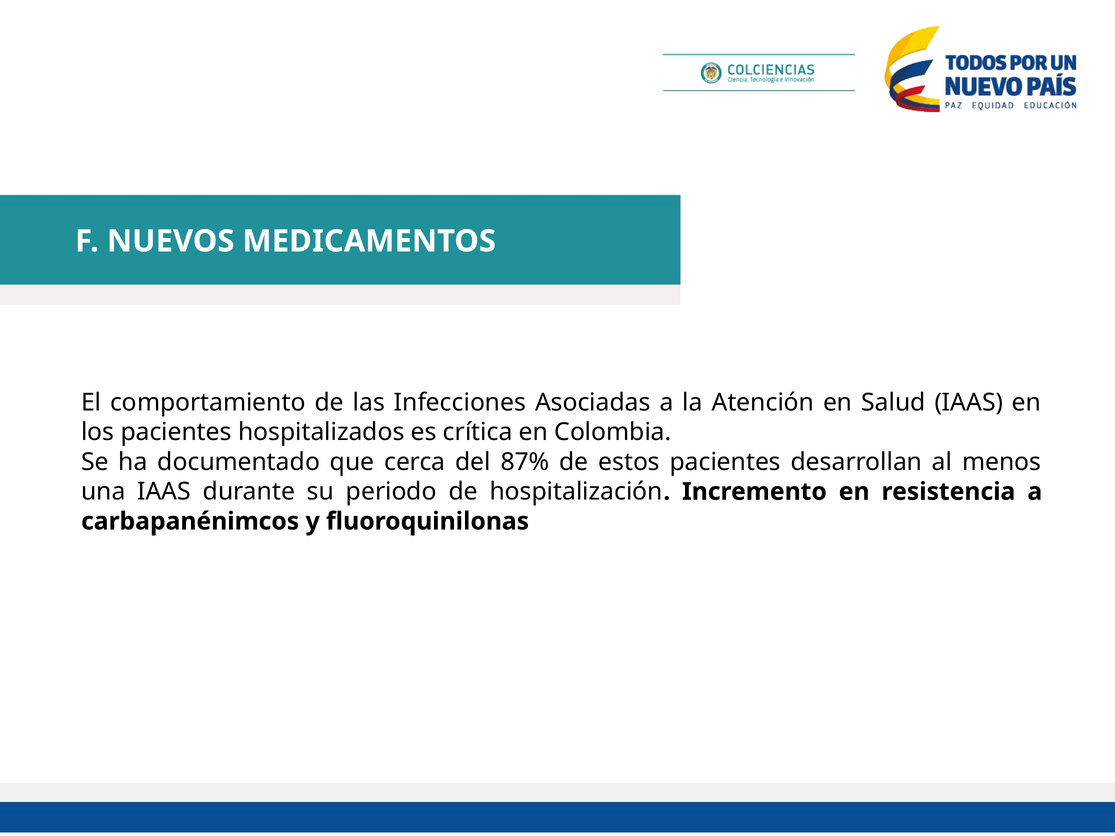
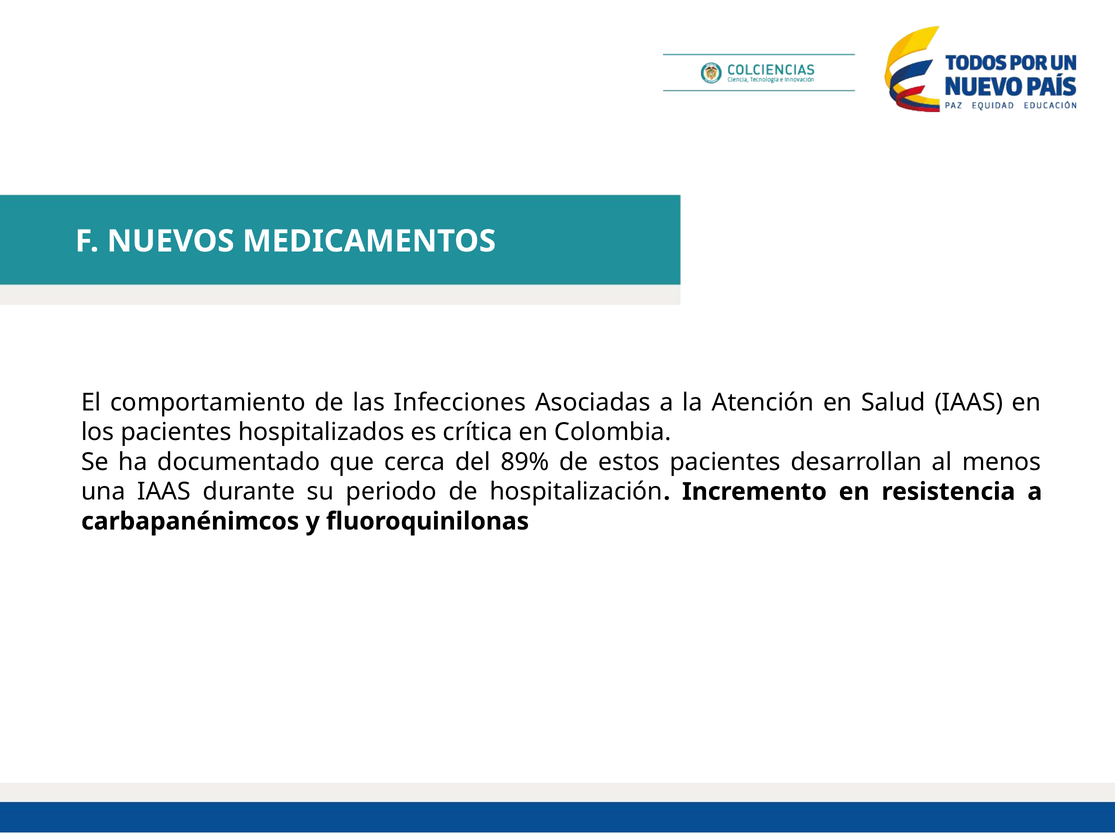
87%: 87% -> 89%
